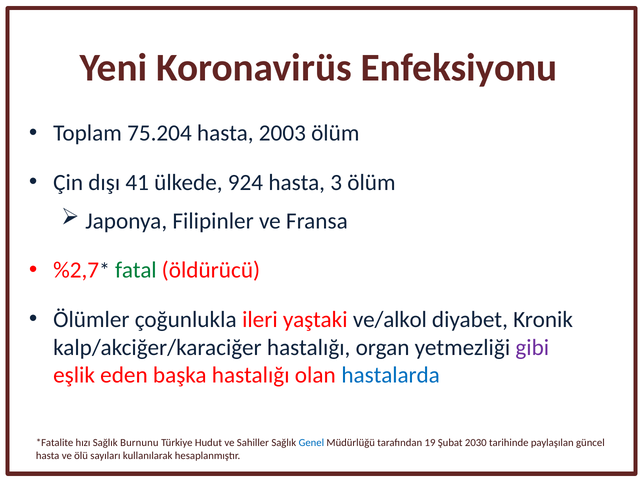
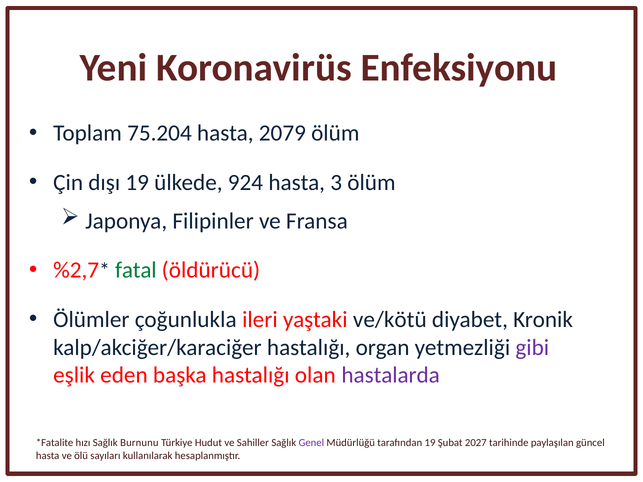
2003: 2003 -> 2079
dışı 41: 41 -> 19
ve/alkol: ve/alkol -> ve/kötü
hastalarda colour: blue -> purple
Genel colour: blue -> purple
2030: 2030 -> 2027
